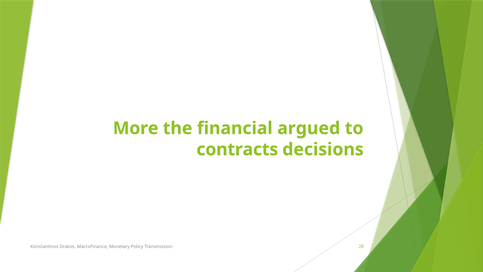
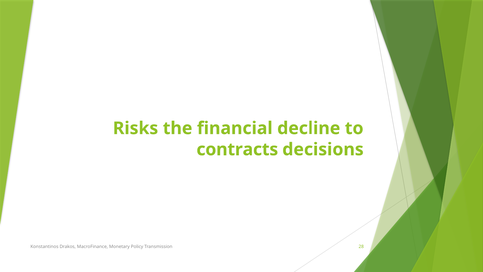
More: More -> Risks
argued: argued -> decline
